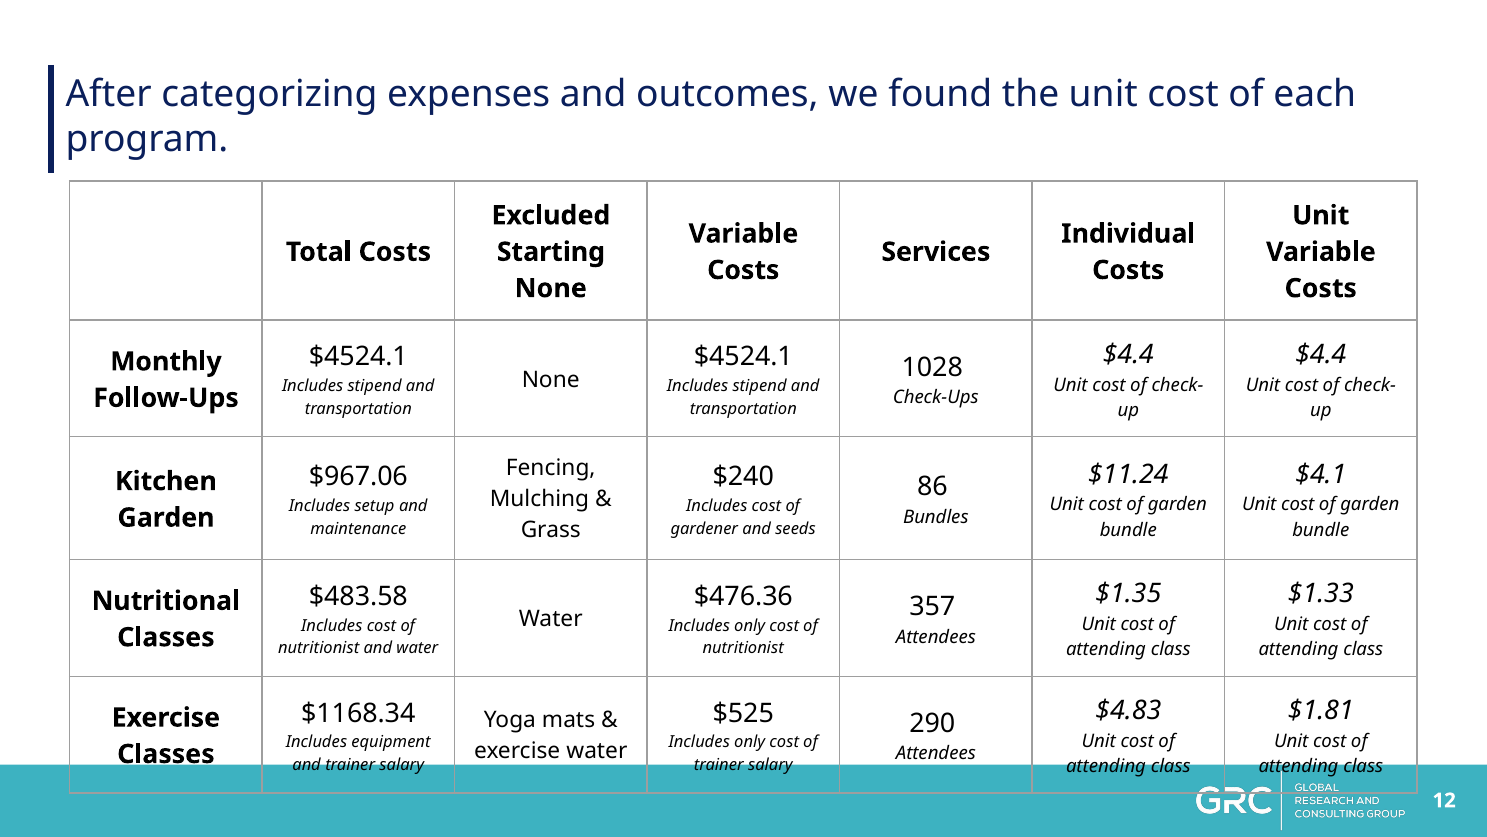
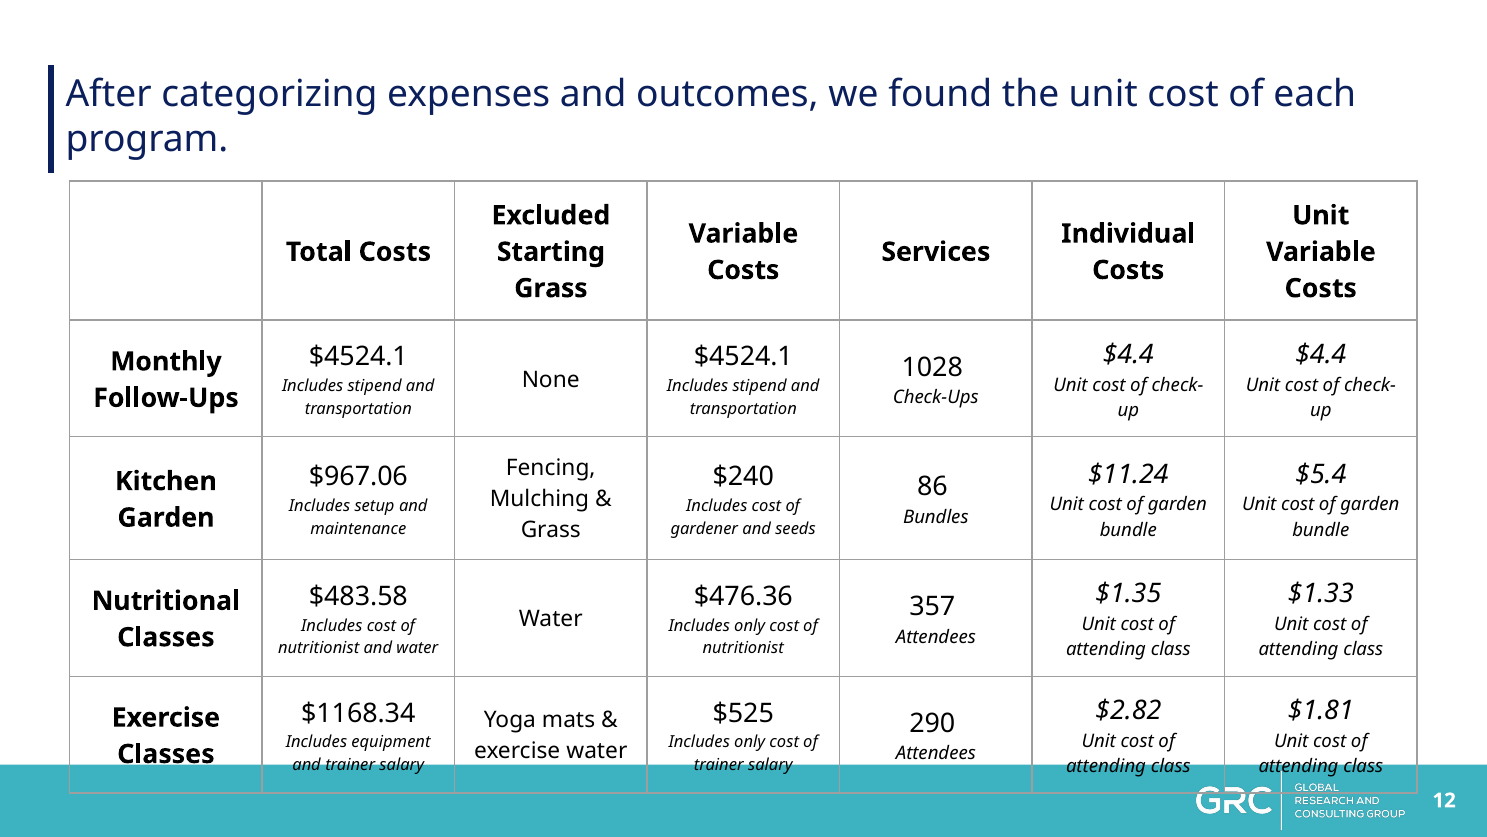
None at (551, 288): None -> Grass
$4.1: $4.1 -> $5.4
$4.83: $4.83 -> $2.82
